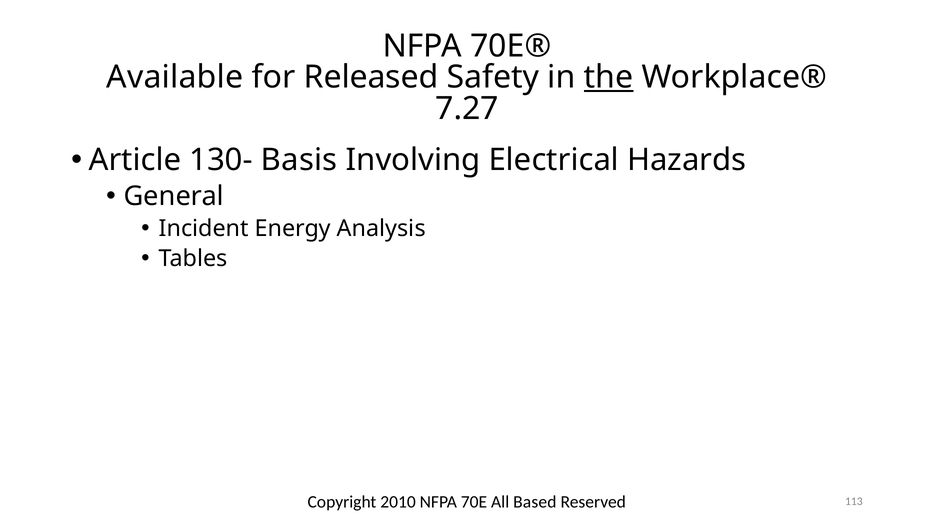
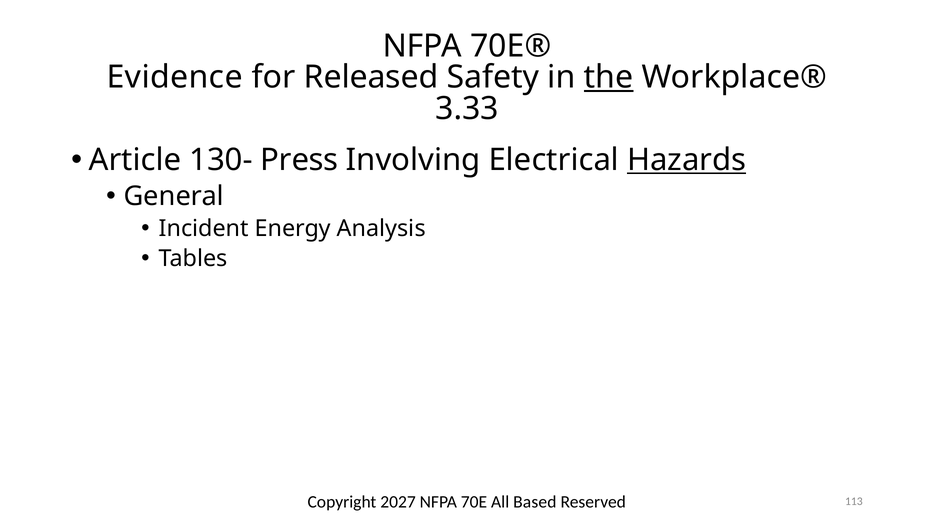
Available: Available -> Evidence
7.27: 7.27 -> 3.33
Basis: Basis -> Press
Hazards underline: none -> present
2010: 2010 -> 2027
